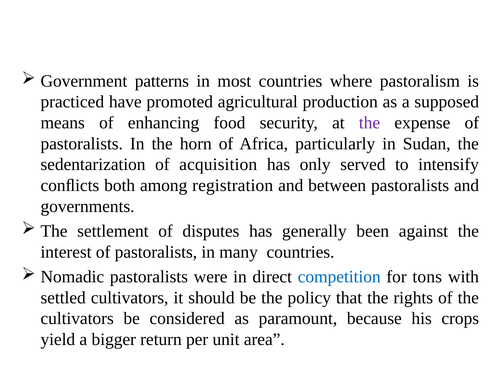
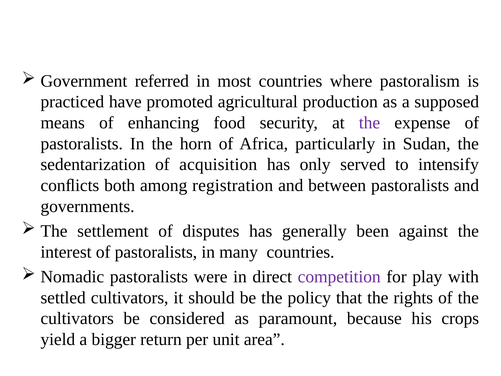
patterns: patterns -> referred
competition colour: blue -> purple
tons: tons -> play
